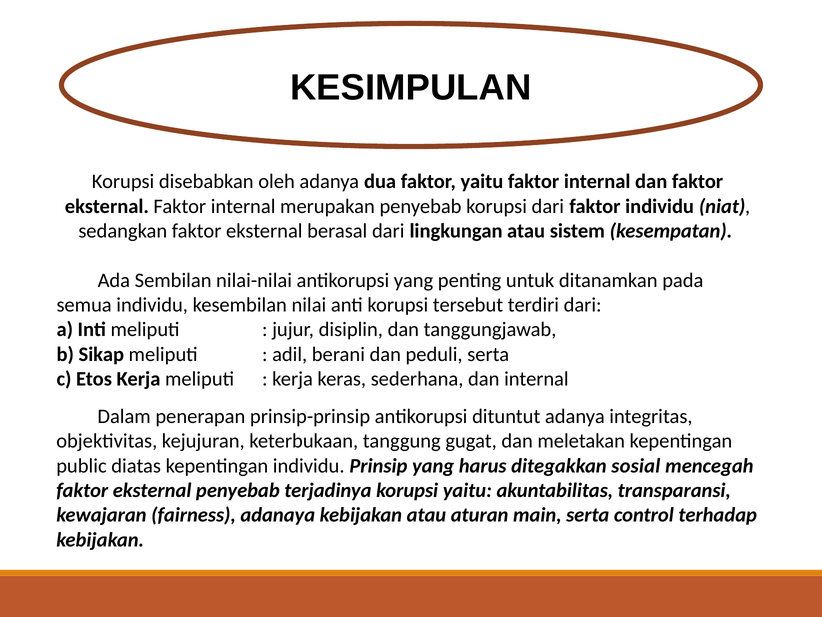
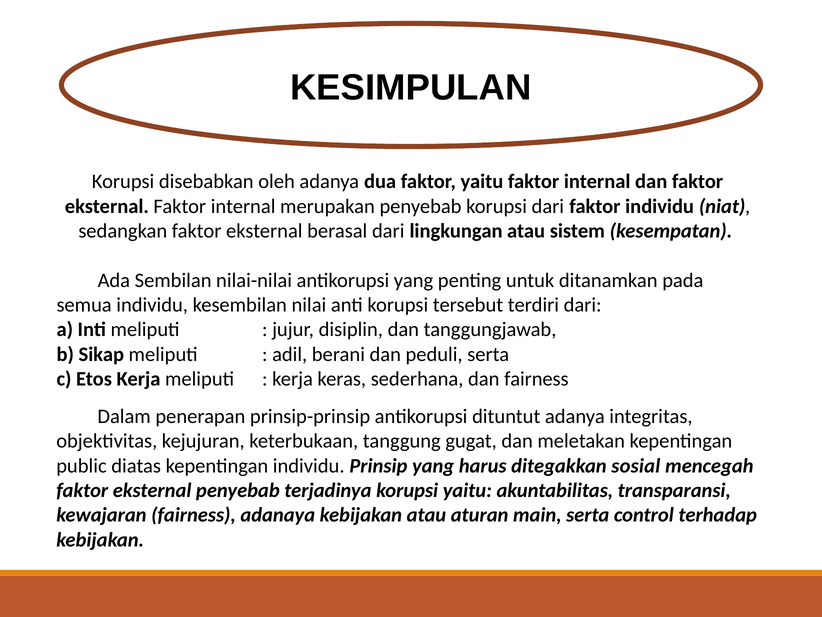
dan internal: internal -> fairness
